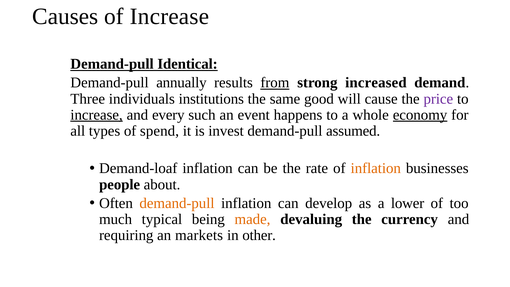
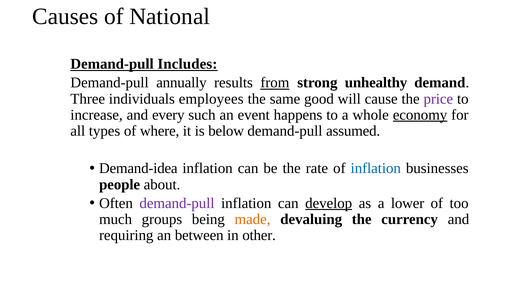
of Increase: Increase -> National
Identical: Identical -> Includes
increased: increased -> unhealthy
institutions: institutions -> employees
increase at (97, 115) underline: present -> none
spend: spend -> where
invest: invest -> below
Demand-loaf: Demand-loaf -> Demand-idea
inflation at (376, 168) colour: orange -> blue
demand-pull at (177, 203) colour: orange -> purple
develop underline: none -> present
typical: typical -> groups
markets: markets -> between
